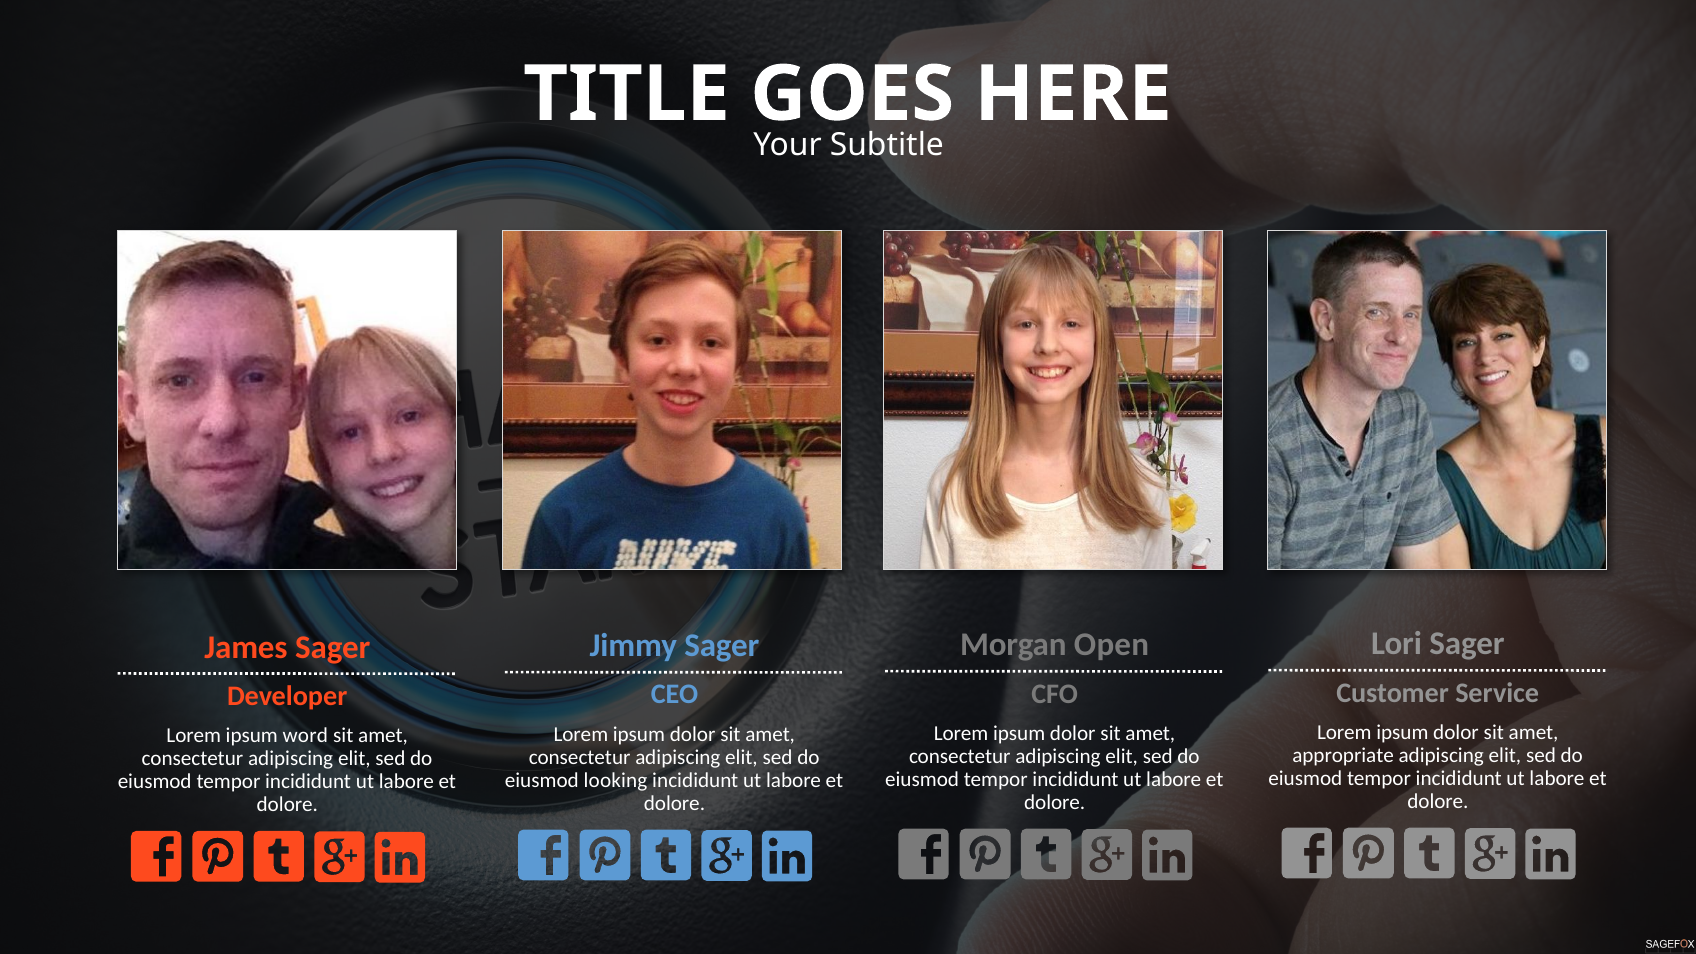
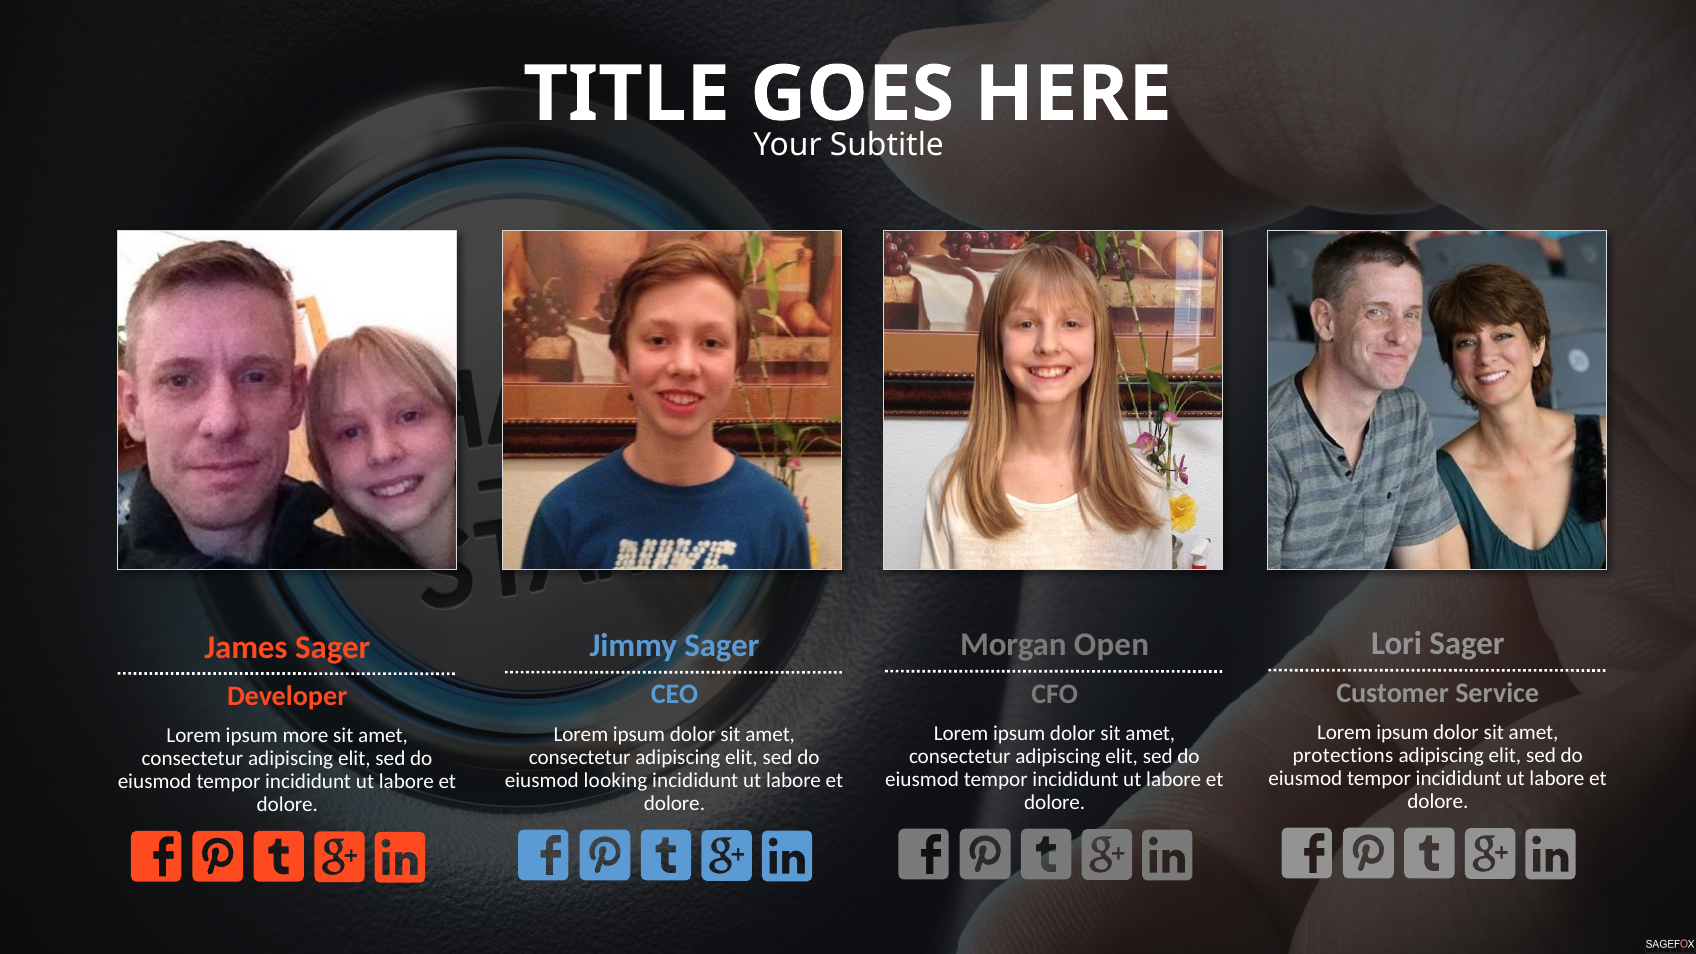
word: word -> more
appropriate: appropriate -> protections
